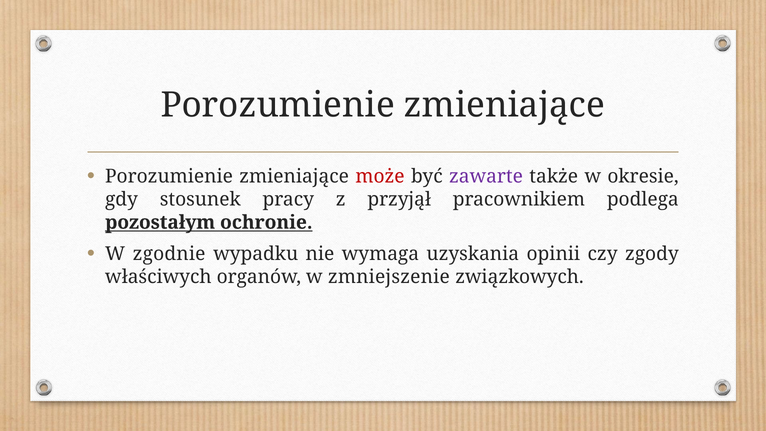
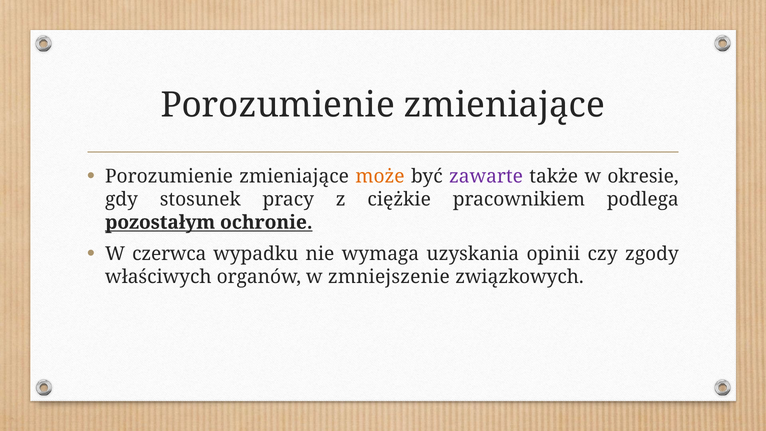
może colour: red -> orange
przyjął: przyjął -> ciężkie
zgodnie: zgodnie -> czerwca
